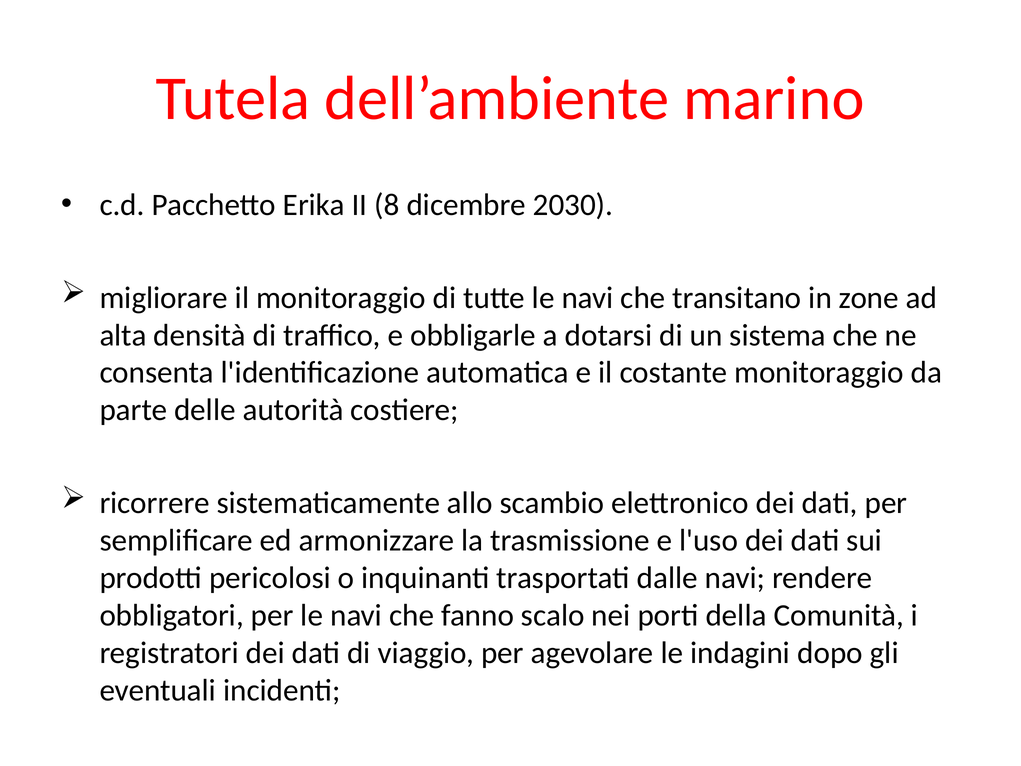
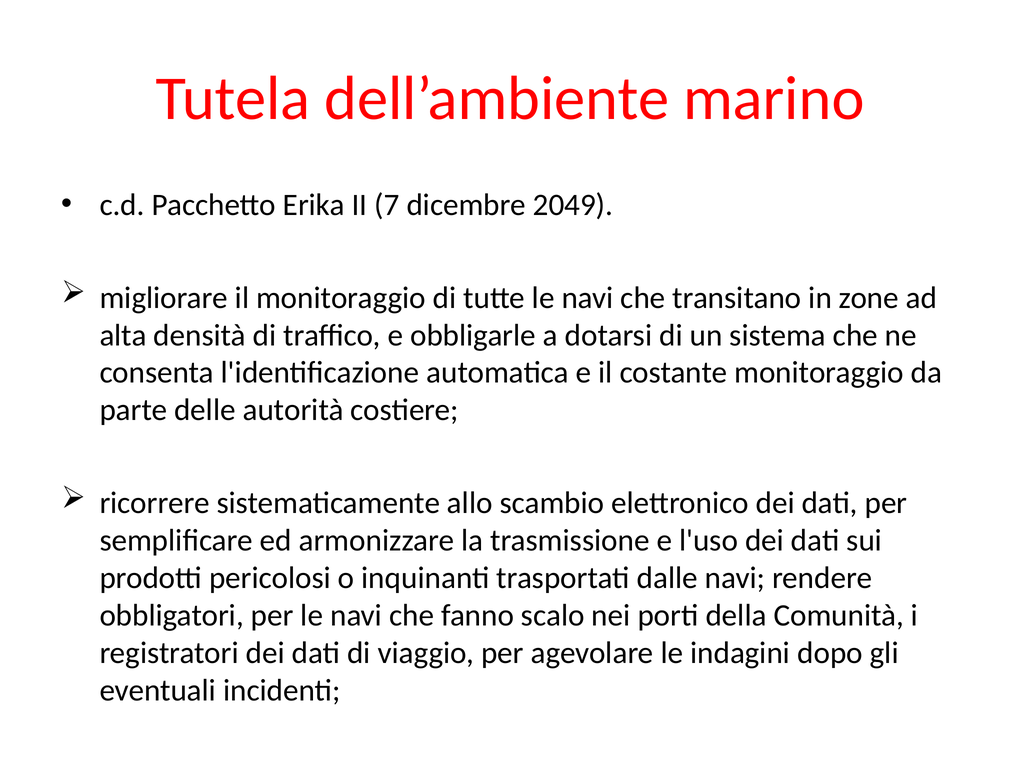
8: 8 -> 7
2030: 2030 -> 2049
